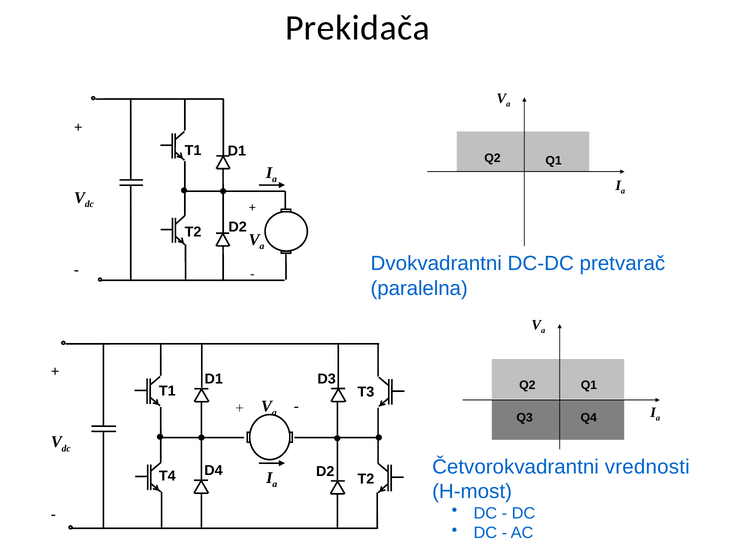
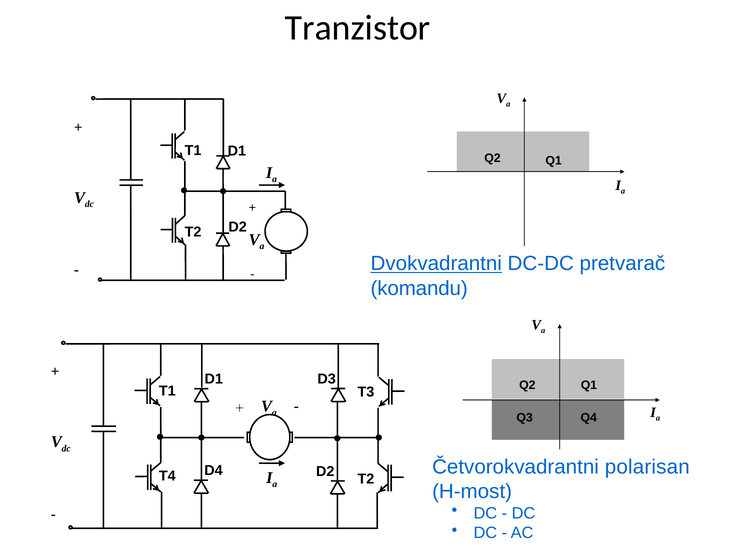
Prekidača: Prekidača -> Tranzistor
Dvokvadrantni underline: none -> present
paralelna: paralelna -> komandu
vrednosti: vrednosti -> polarisan
